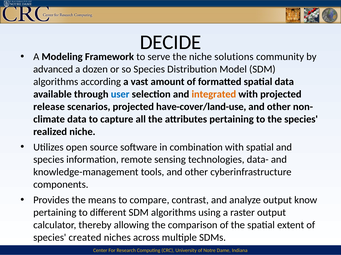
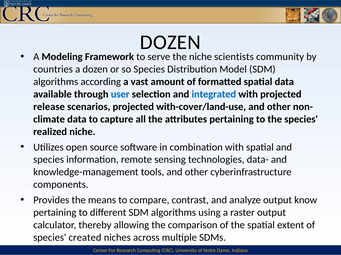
DECIDE at (171, 42): DECIDE -> DOZEN
solutions: solutions -> scientists
advanced: advanced -> countries
integrated colour: orange -> blue
have-cover/land-use: have-cover/land-use -> with-cover/land-use
